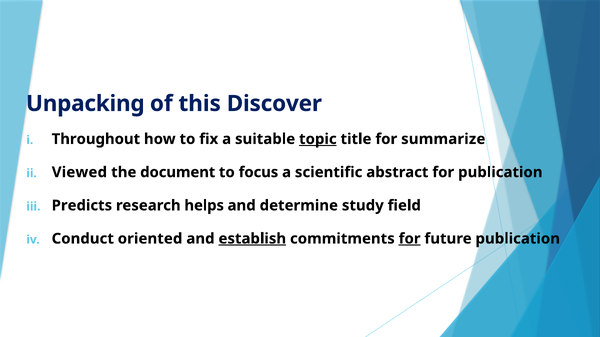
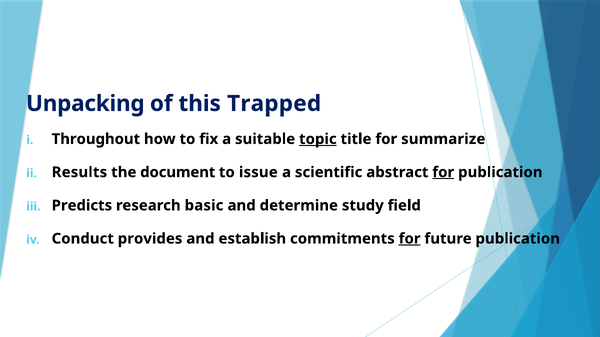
Discover: Discover -> Trapped
Viewed: Viewed -> Results
focus: focus -> issue
for at (443, 172) underline: none -> present
helps: helps -> basic
oriented: oriented -> provides
establish underline: present -> none
